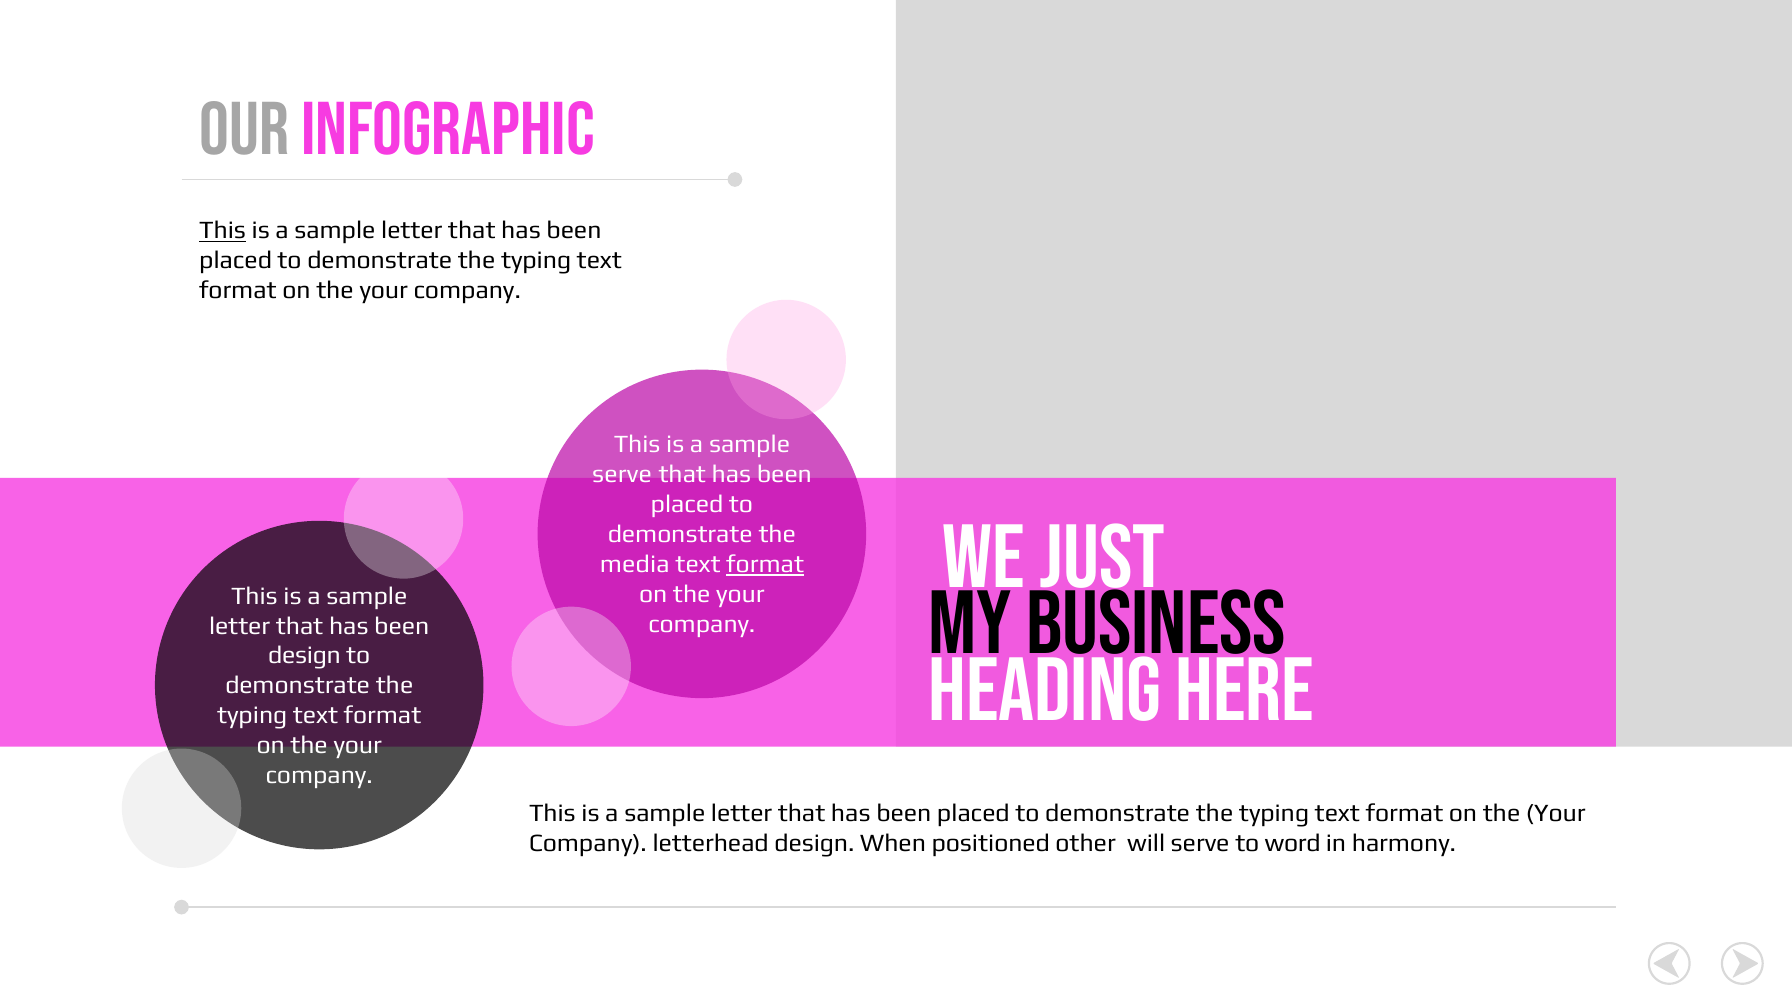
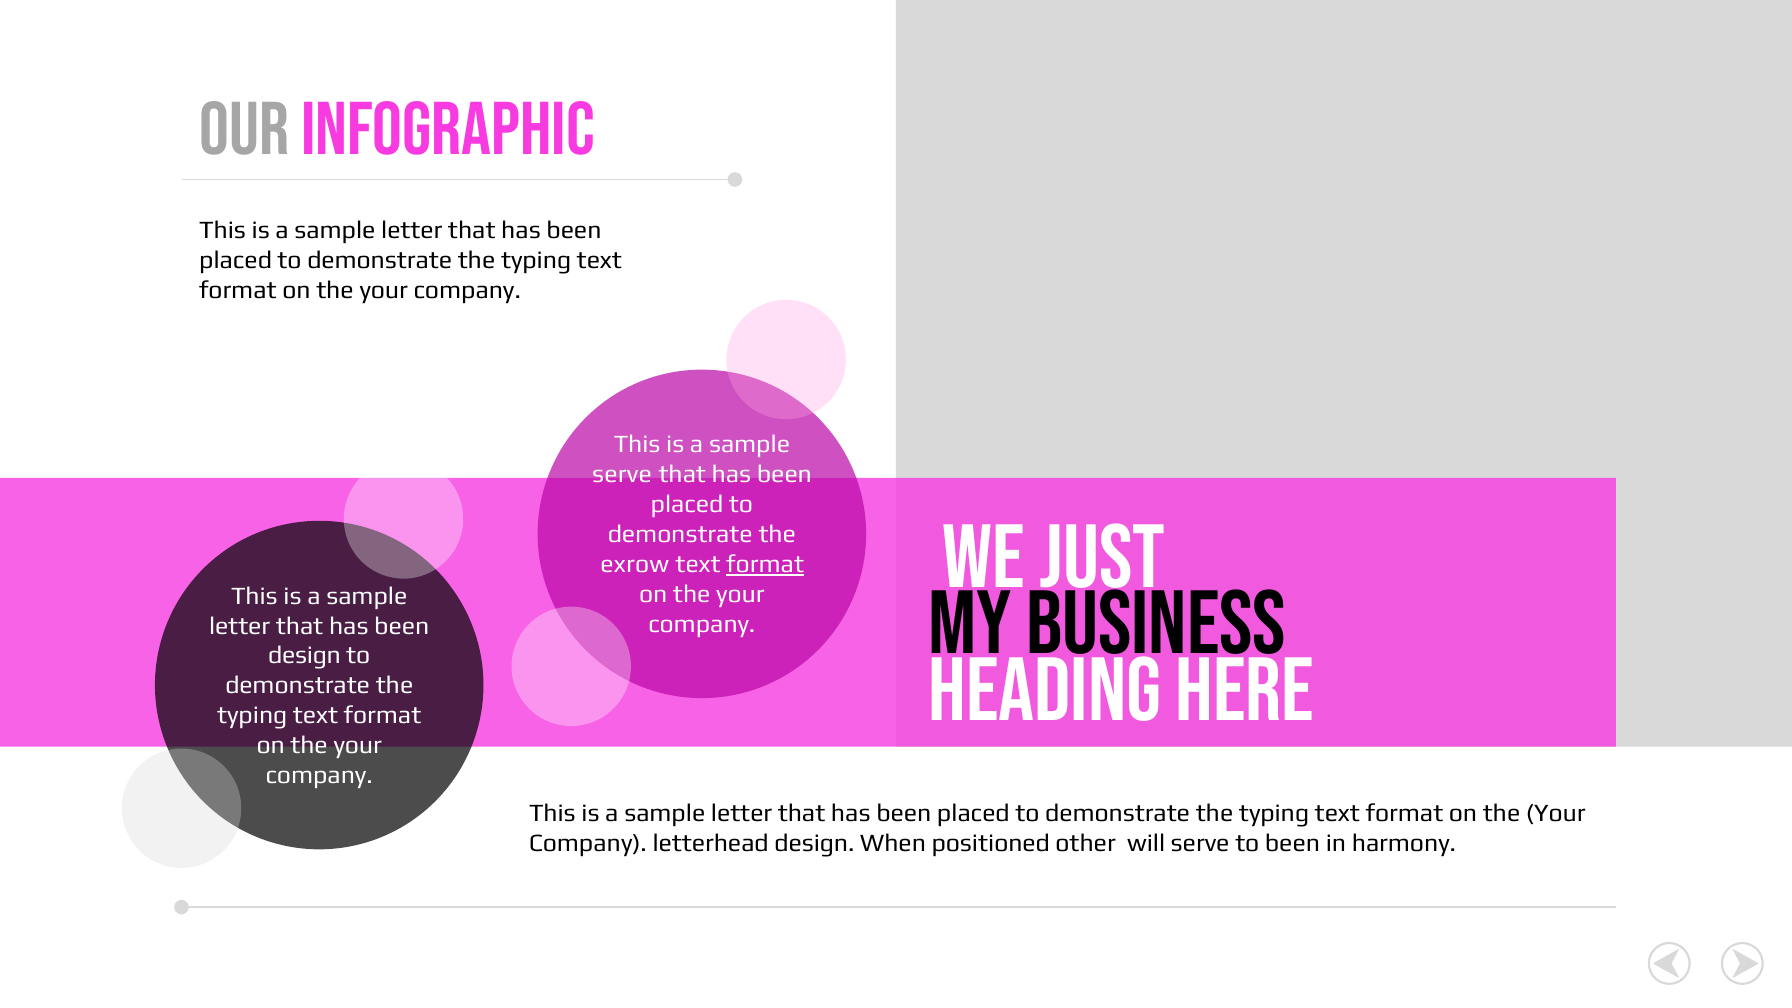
This at (223, 231) underline: present -> none
media: media -> exrow
to word: word -> been
